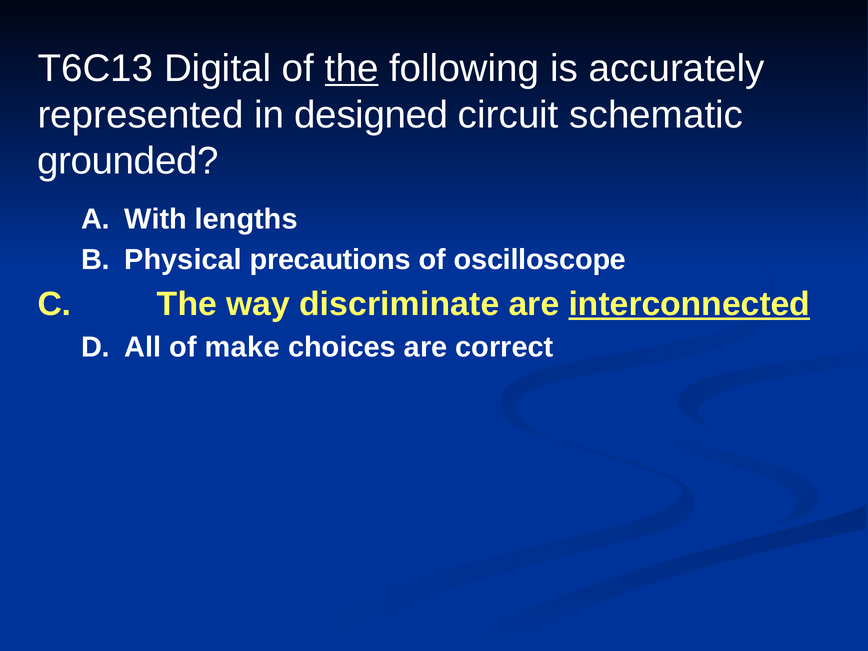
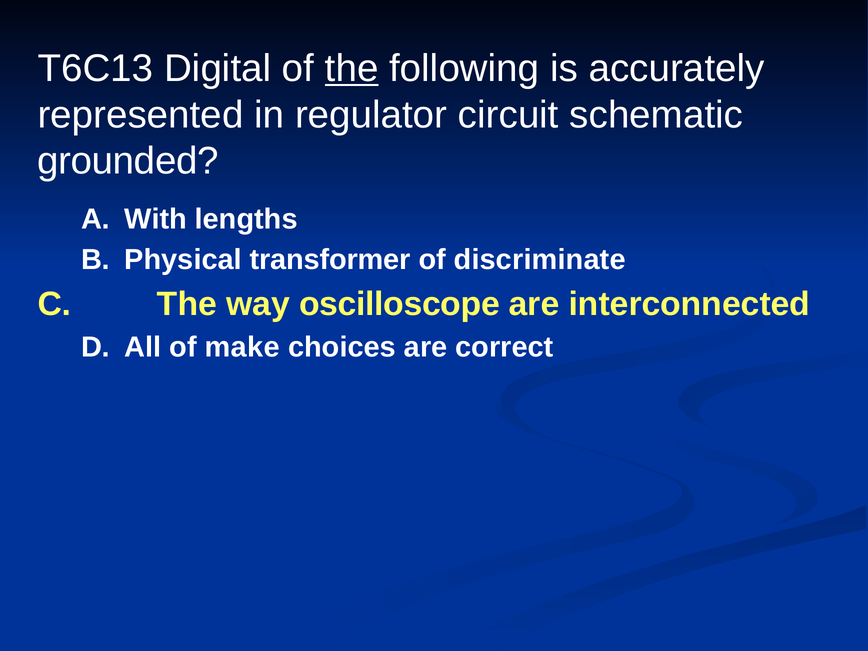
designed: designed -> regulator
precautions: precautions -> transformer
oscilloscope: oscilloscope -> discriminate
discriminate: discriminate -> oscilloscope
interconnected underline: present -> none
